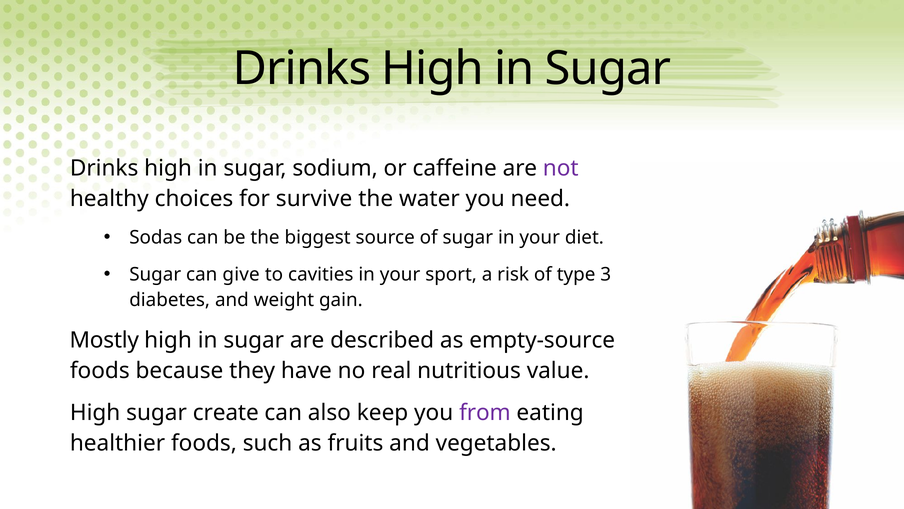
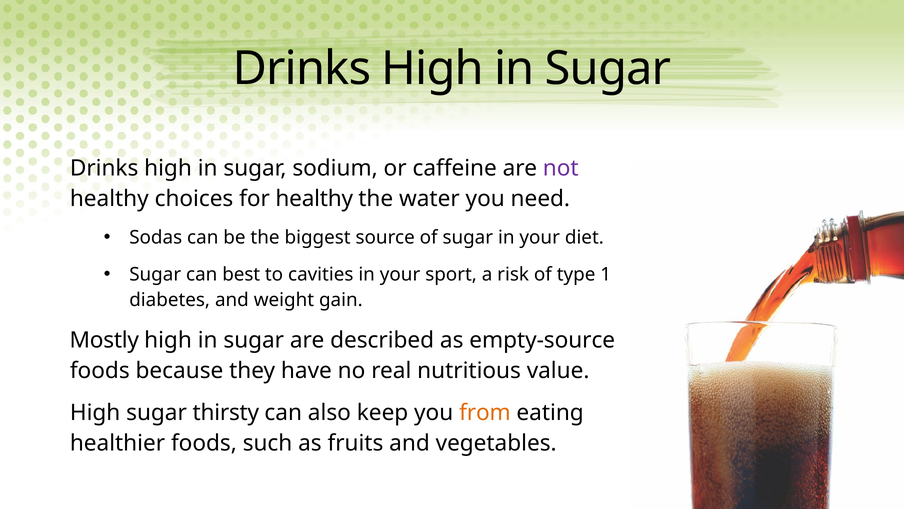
for survive: survive -> healthy
give: give -> best
3: 3 -> 1
create: create -> thirsty
from colour: purple -> orange
